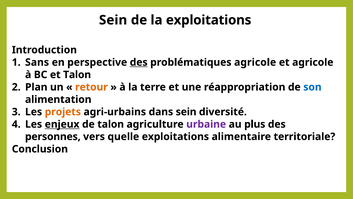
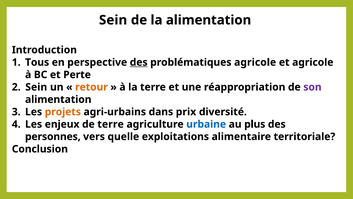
la exploitations: exploitations -> alimentation
Sans: Sans -> Tous
et Talon: Talon -> Perte
Plan at (36, 87): Plan -> Sein
son colour: blue -> purple
dans sein: sein -> prix
enjeux underline: present -> none
de talon: talon -> terre
urbaine colour: purple -> blue
